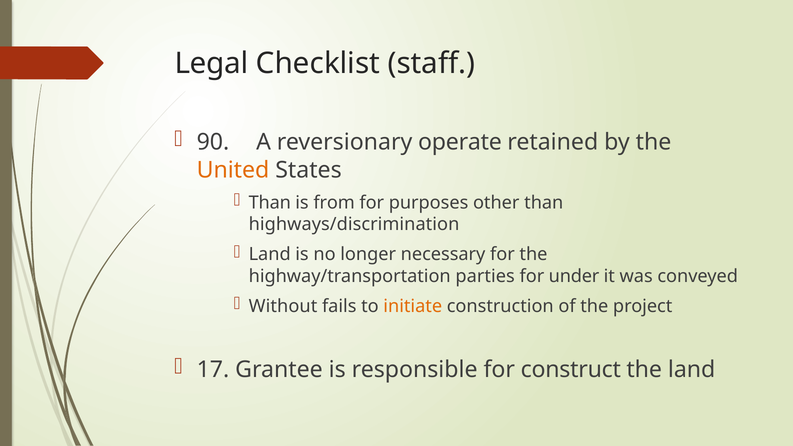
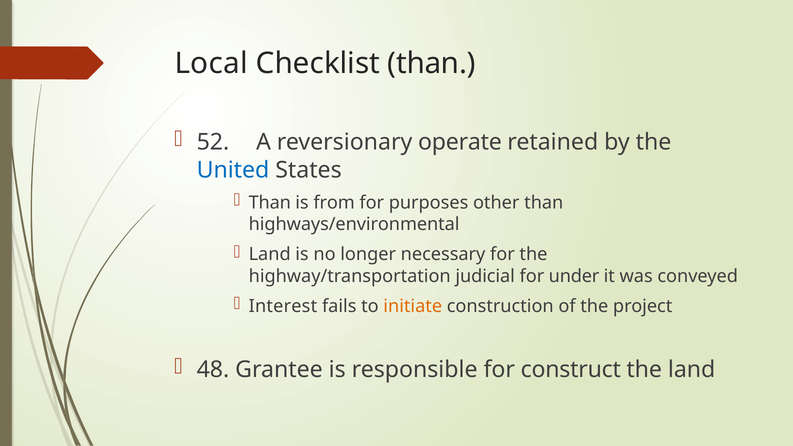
Legal: Legal -> Local
Checklist staff: staff -> than
90: 90 -> 52
United colour: orange -> blue
highways/discrimination: highways/discrimination -> highways/environmental
parties: parties -> judicial
Without: Without -> Interest
17: 17 -> 48
